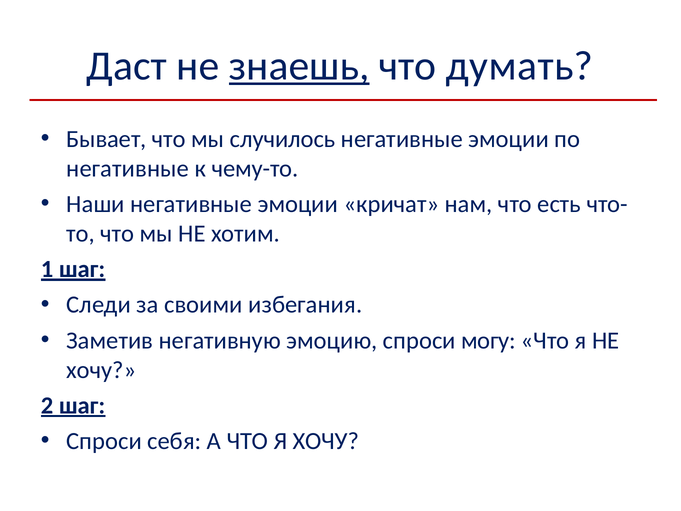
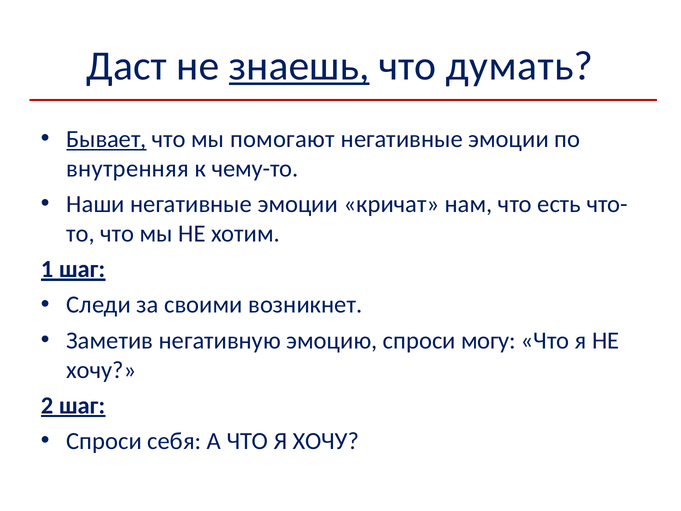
Бывает underline: none -> present
случилось: случилось -> помогают
негативные at (128, 169): негативные -> внутренняя
избегания: избегания -> возникнет
